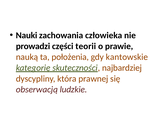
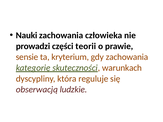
nauką: nauką -> sensie
położenia: położenia -> kryterium
gdy kantowskie: kantowskie -> zachowania
najbardziej: najbardziej -> warunkach
prawnej: prawnej -> reguluje
